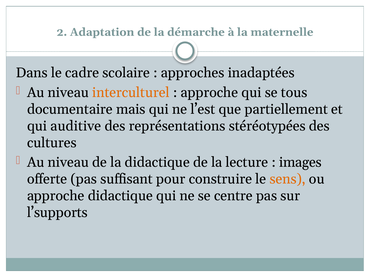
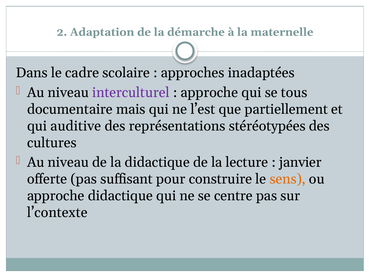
interculturel colour: orange -> purple
images: images -> janvier
l’supports: l’supports -> l’contexte
